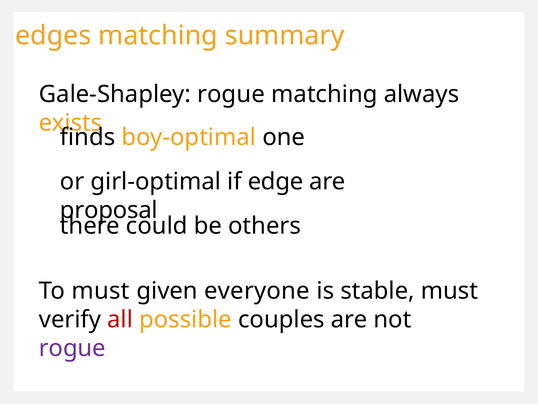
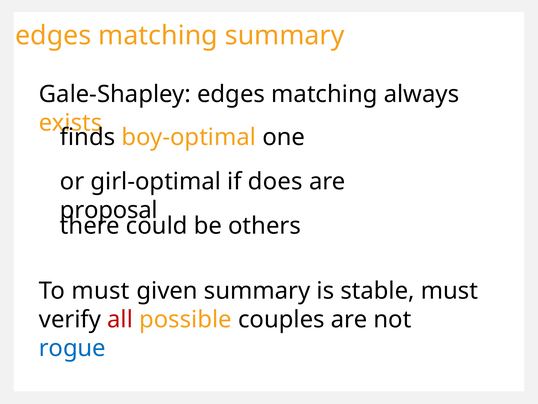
Gale-Shapley rogue: rogue -> edges
edge: edge -> does
given everyone: everyone -> summary
rogue at (72, 348) colour: purple -> blue
